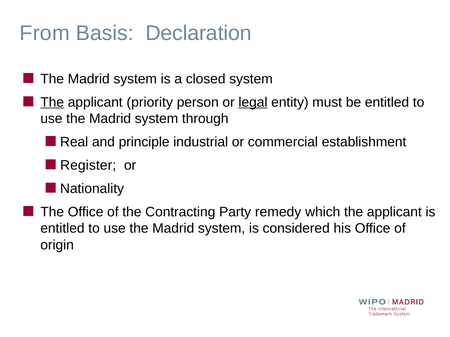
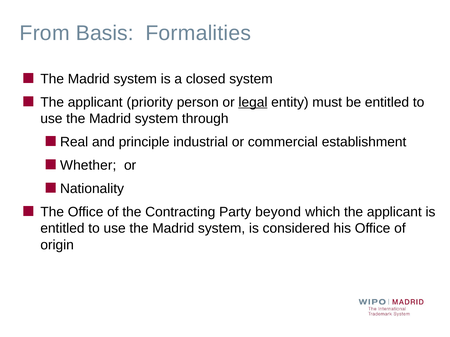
Declaration: Declaration -> Formalities
The at (52, 102) underline: present -> none
Register: Register -> Whether
remedy: remedy -> beyond
